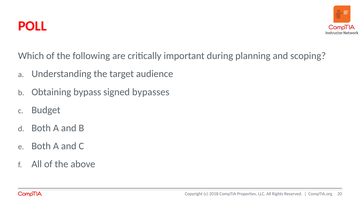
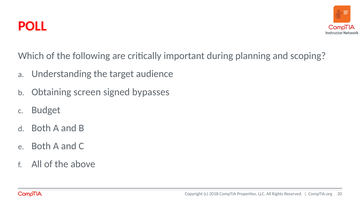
bypass: bypass -> screen
